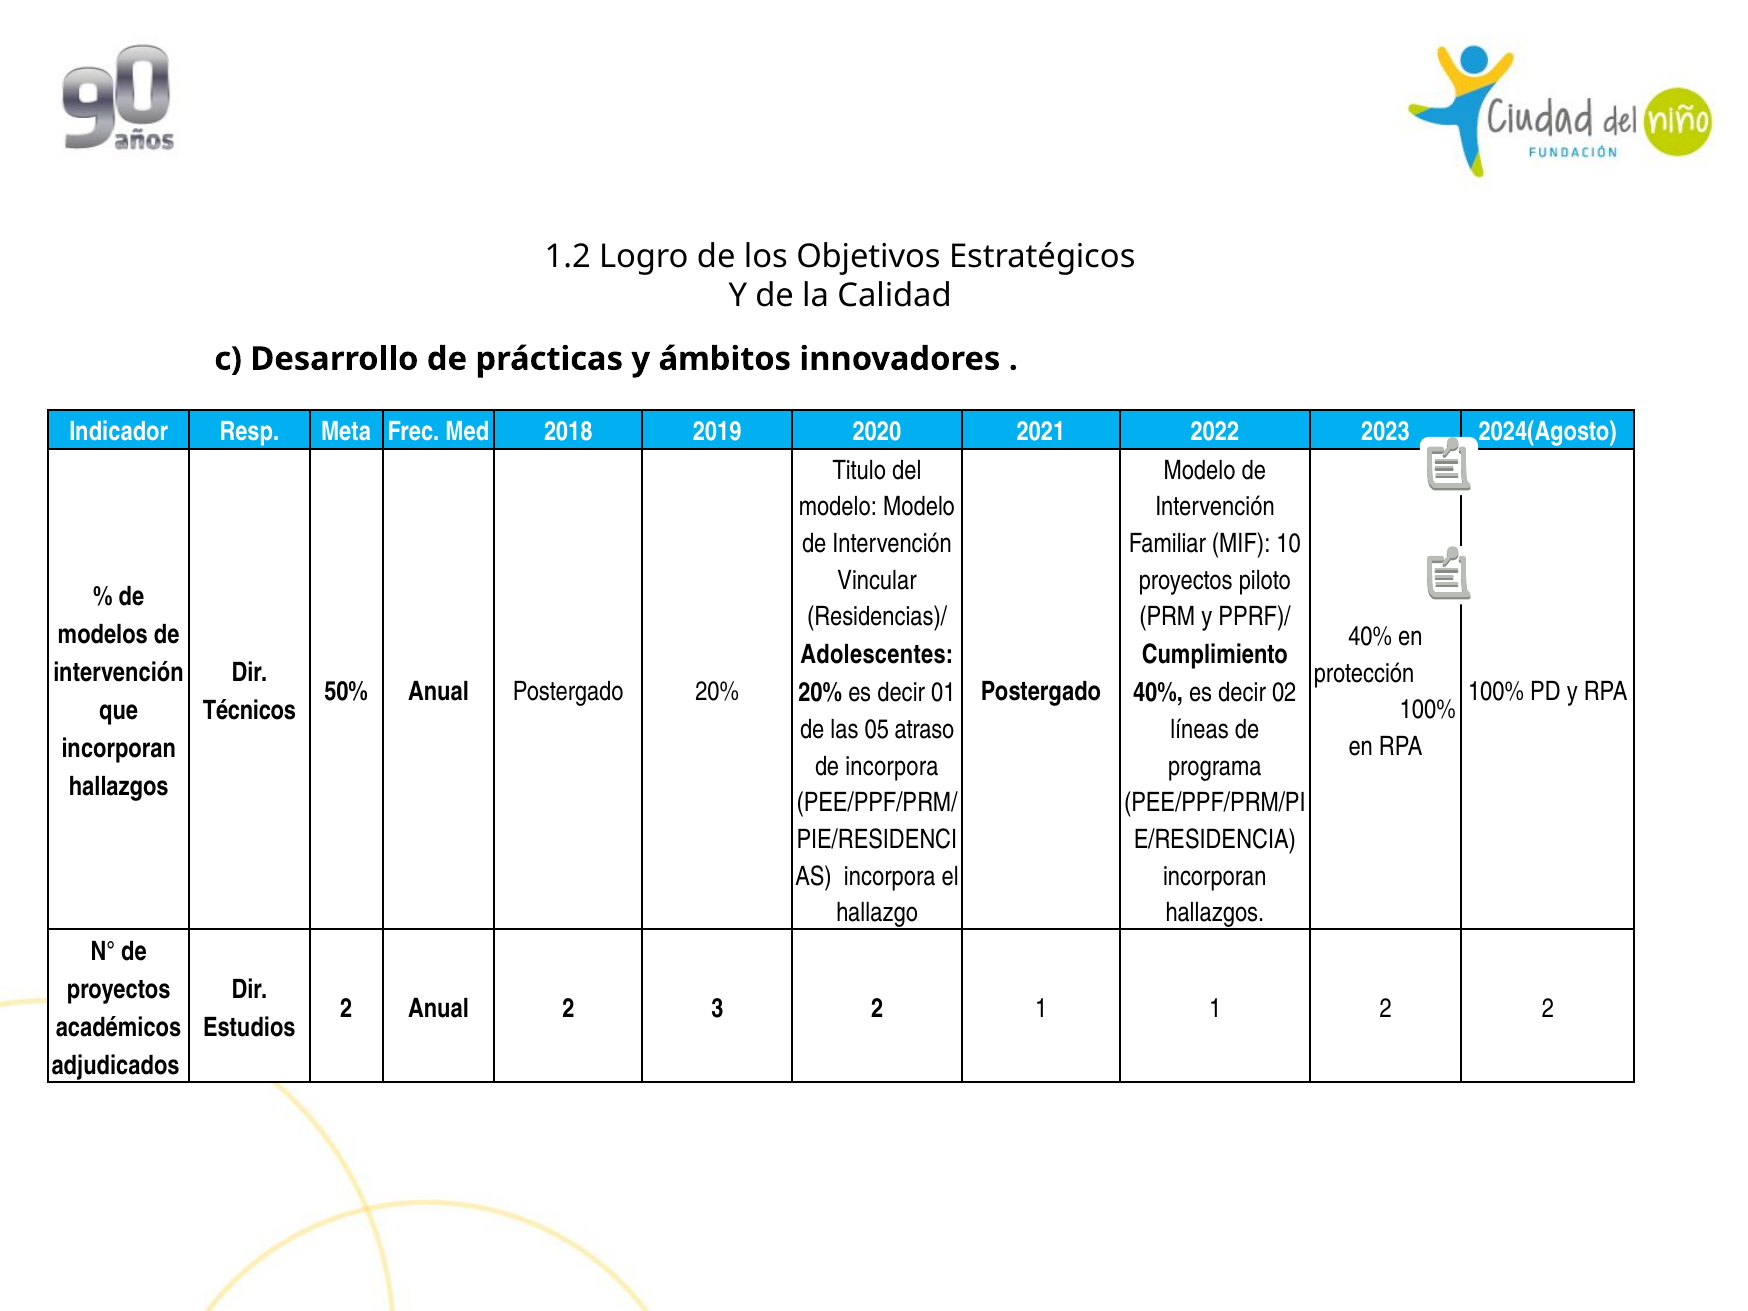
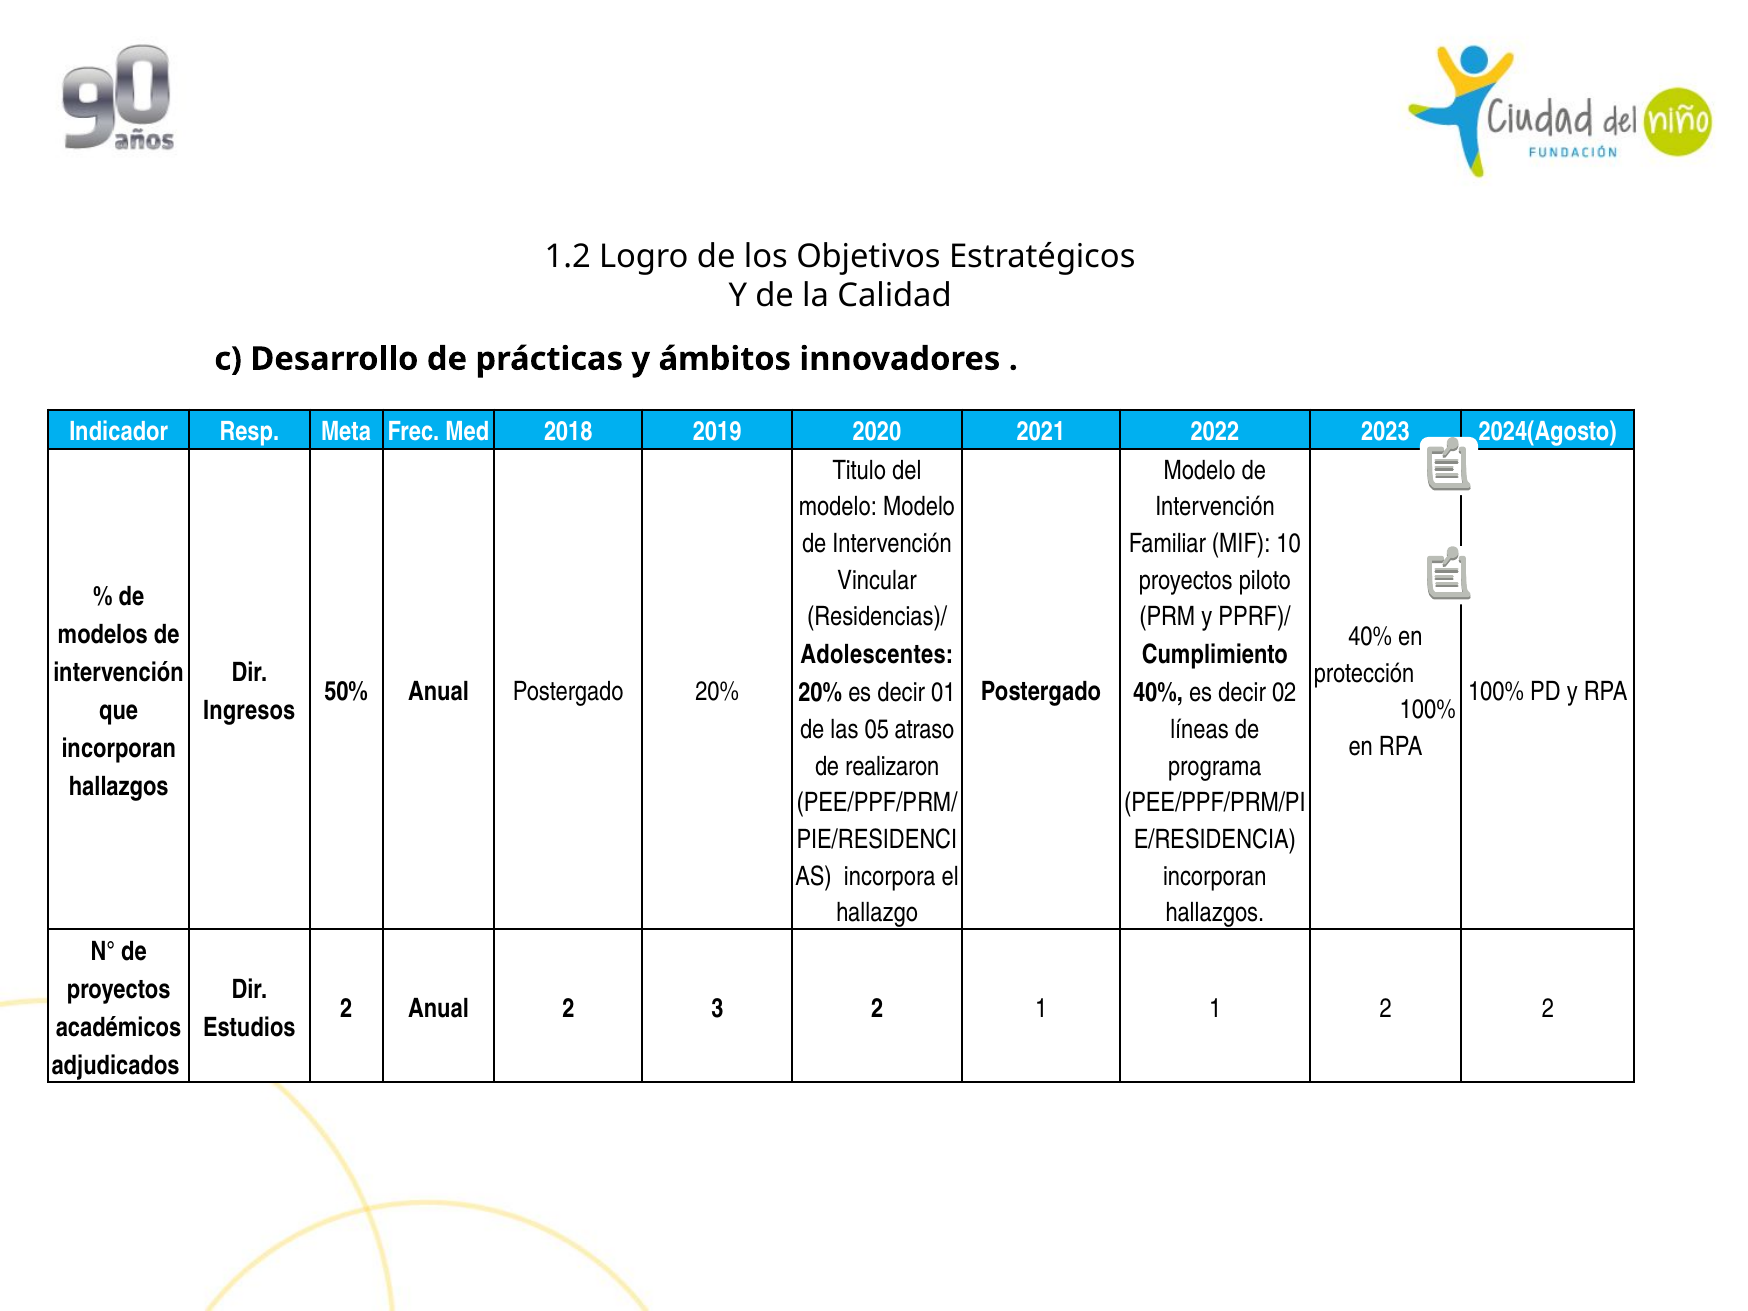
Técnicos: Técnicos -> Ingresos
de incorpora: incorpora -> realizaron
